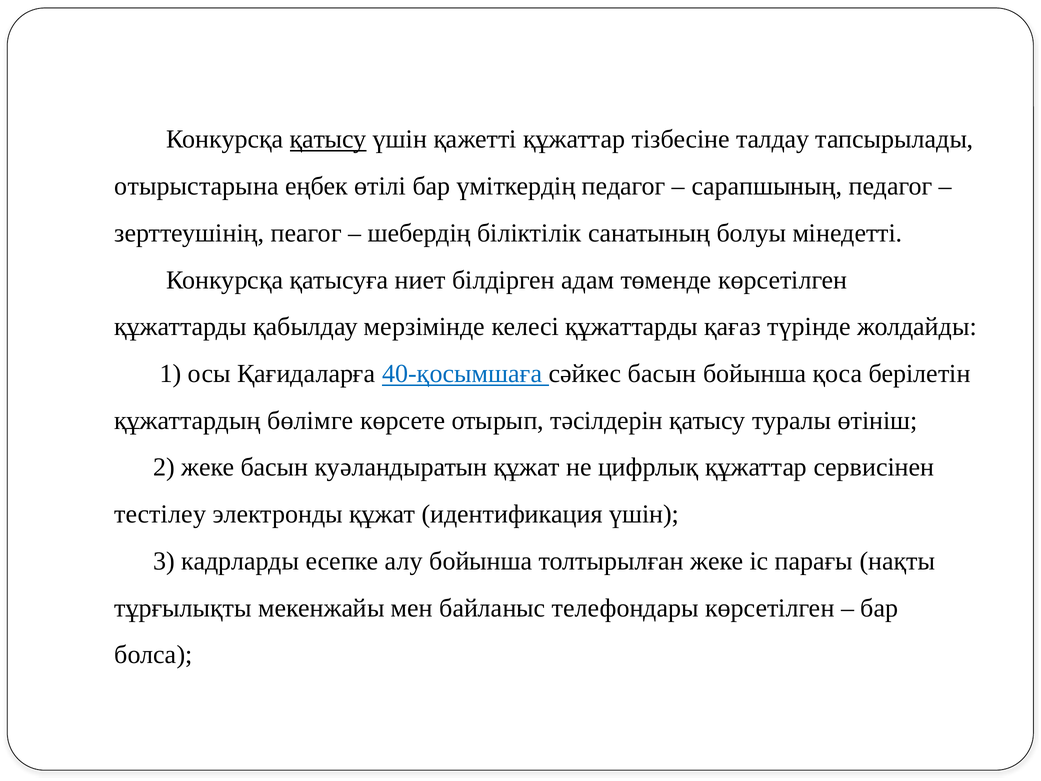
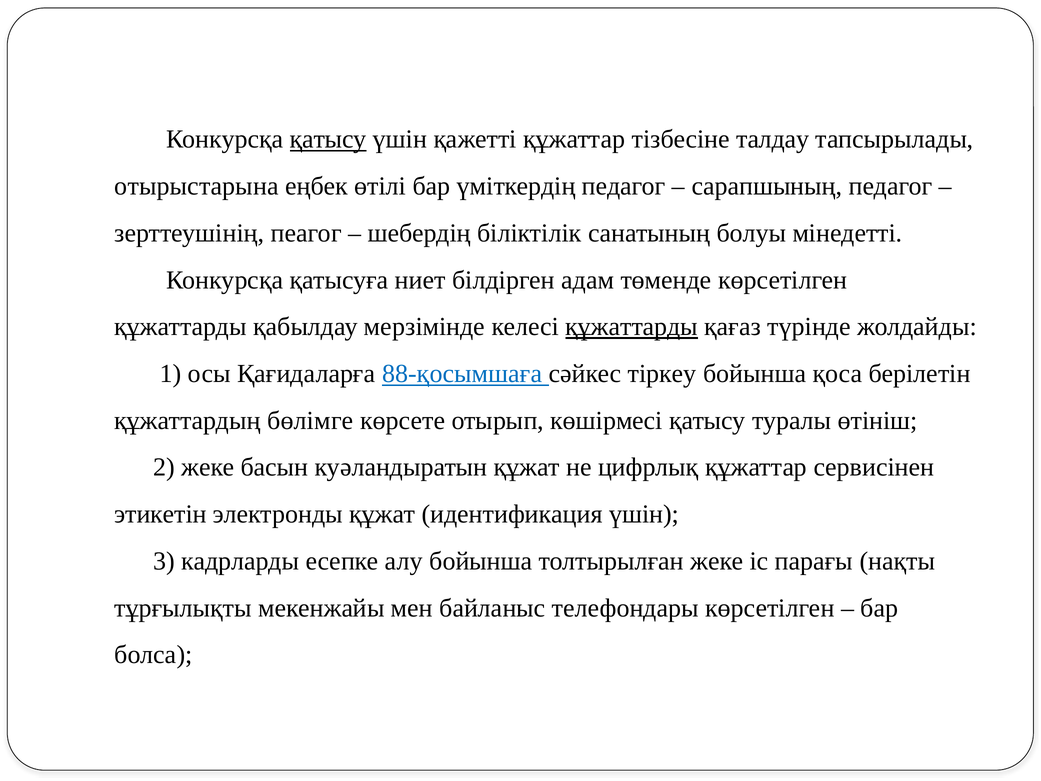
құжаттарды at (632, 327) underline: none -> present
40-қосымшаға: 40-қосымшаға -> 88-қосымшаға
сәйкес басын: басын -> тіркеу
тәсілдерін: тәсілдерін -> көшірмесі
тестілеу: тестілеу -> этикетін
